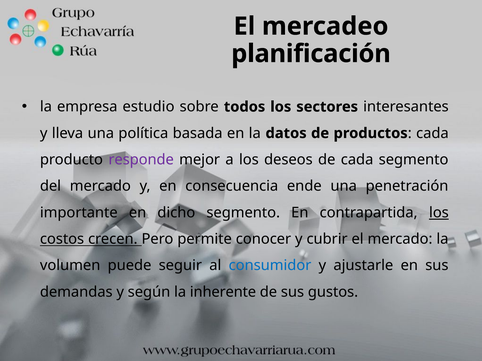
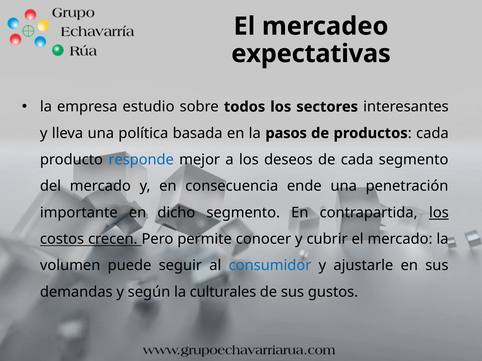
planificación: planificación -> expectativas
datos: datos -> pasos
responde colour: purple -> blue
inherente: inherente -> culturales
